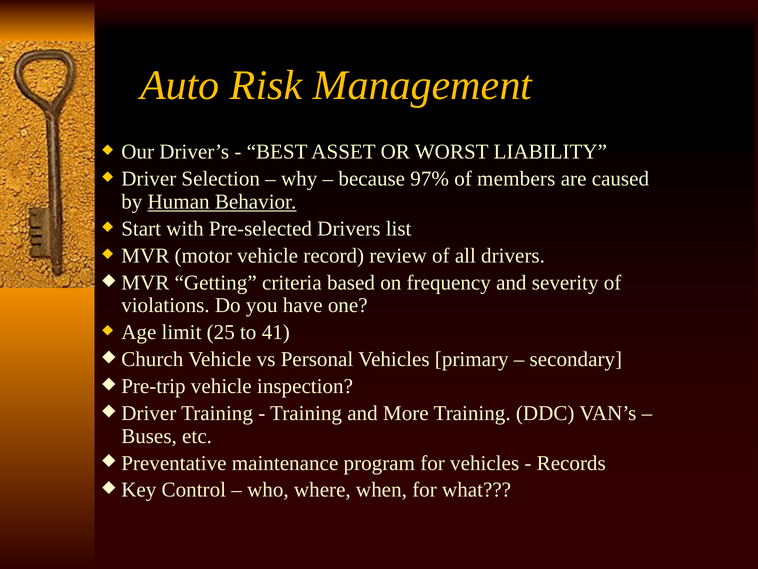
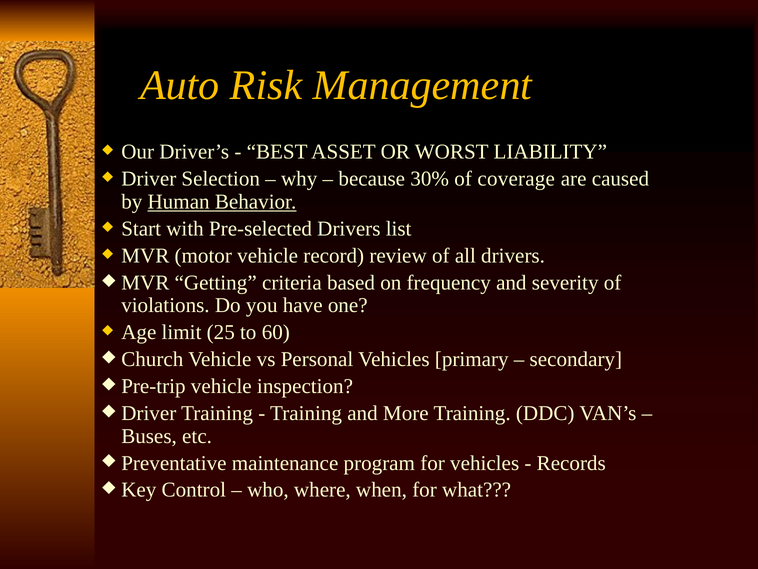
97%: 97% -> 30%
members: members -> coverage
41: 41 -> 60
